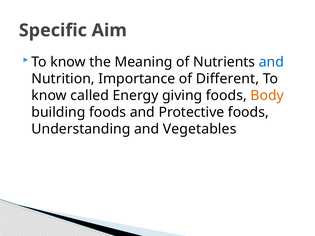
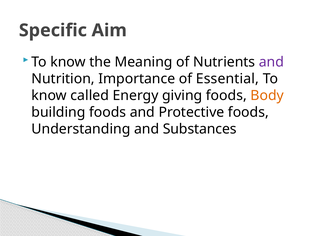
and at (271, 62) colour: blue -> purple
Different: Different -> Essential
Vegetables: Vegetables -> Substances
